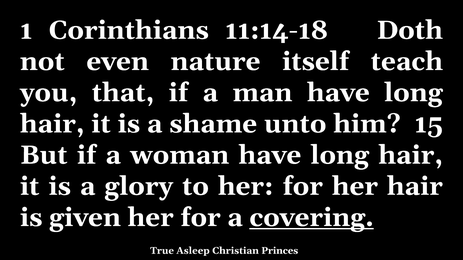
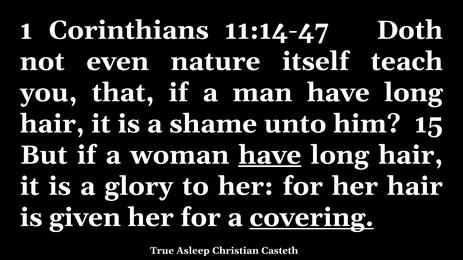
11:14-18: 11:14-18 -> 11:14-47
have at (270, 155) underline: none -> present
Princes: Princes -> Casteth
